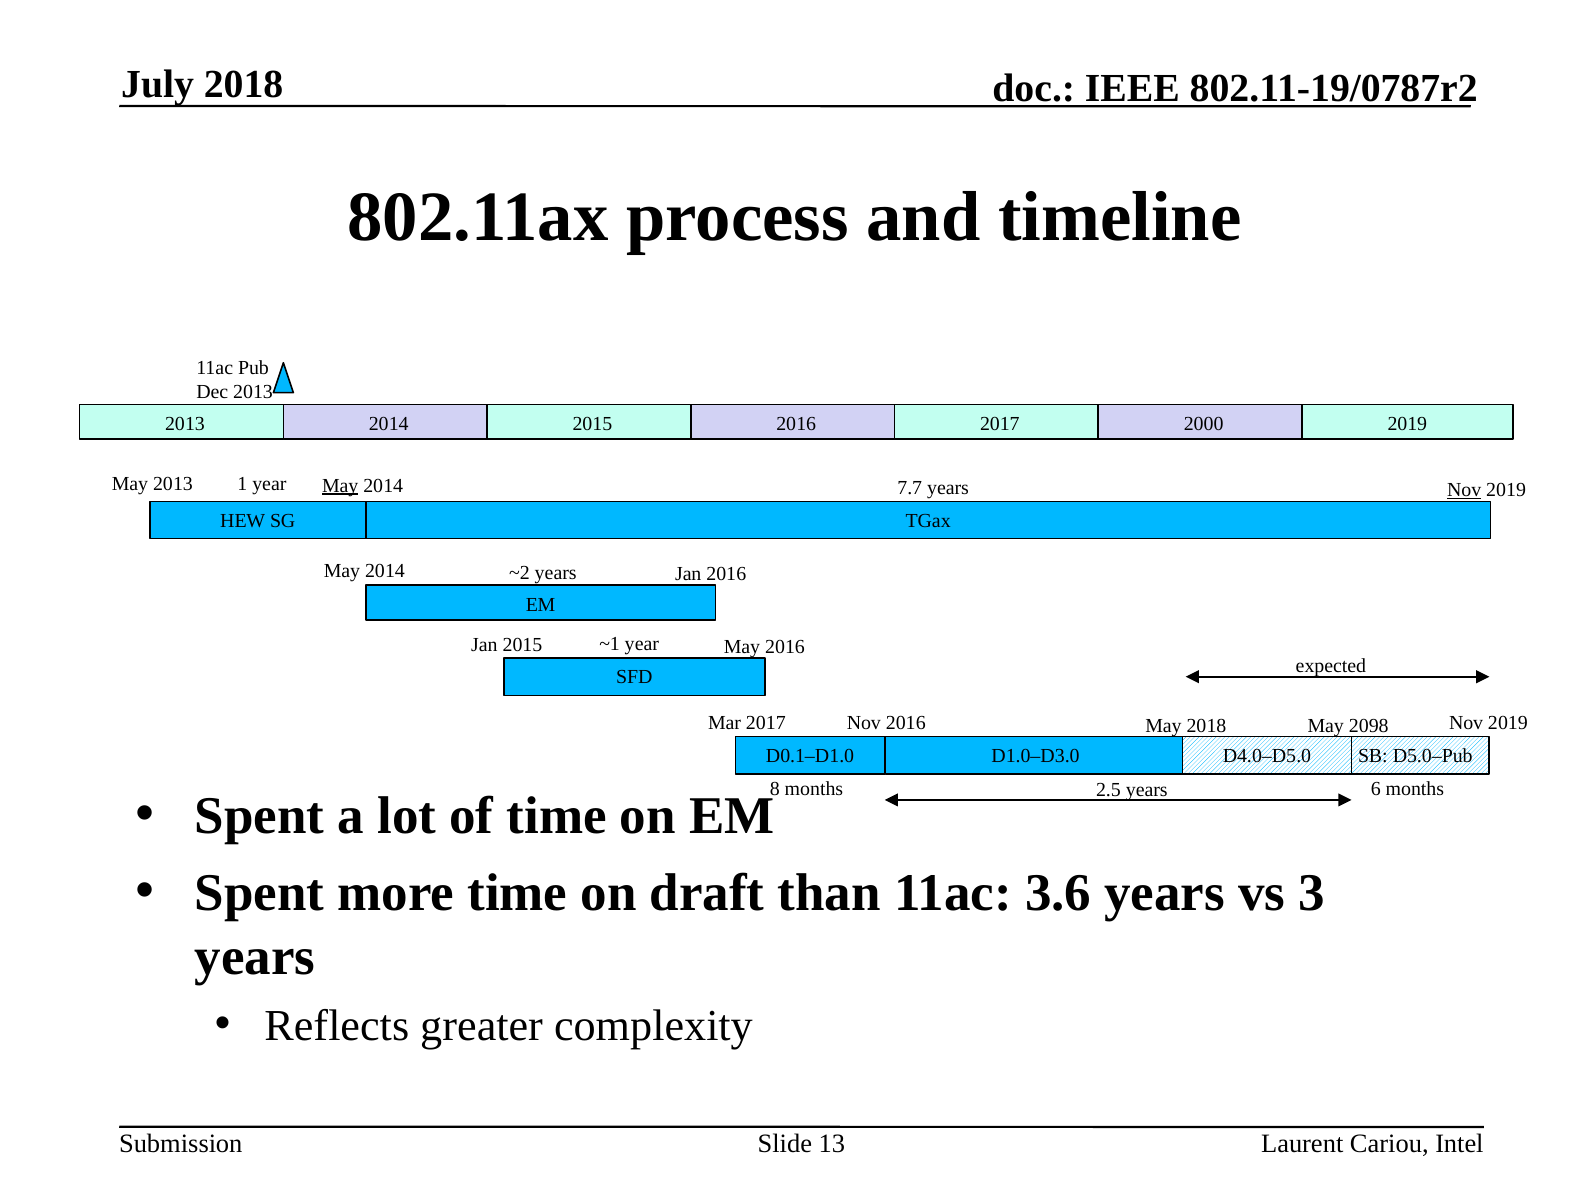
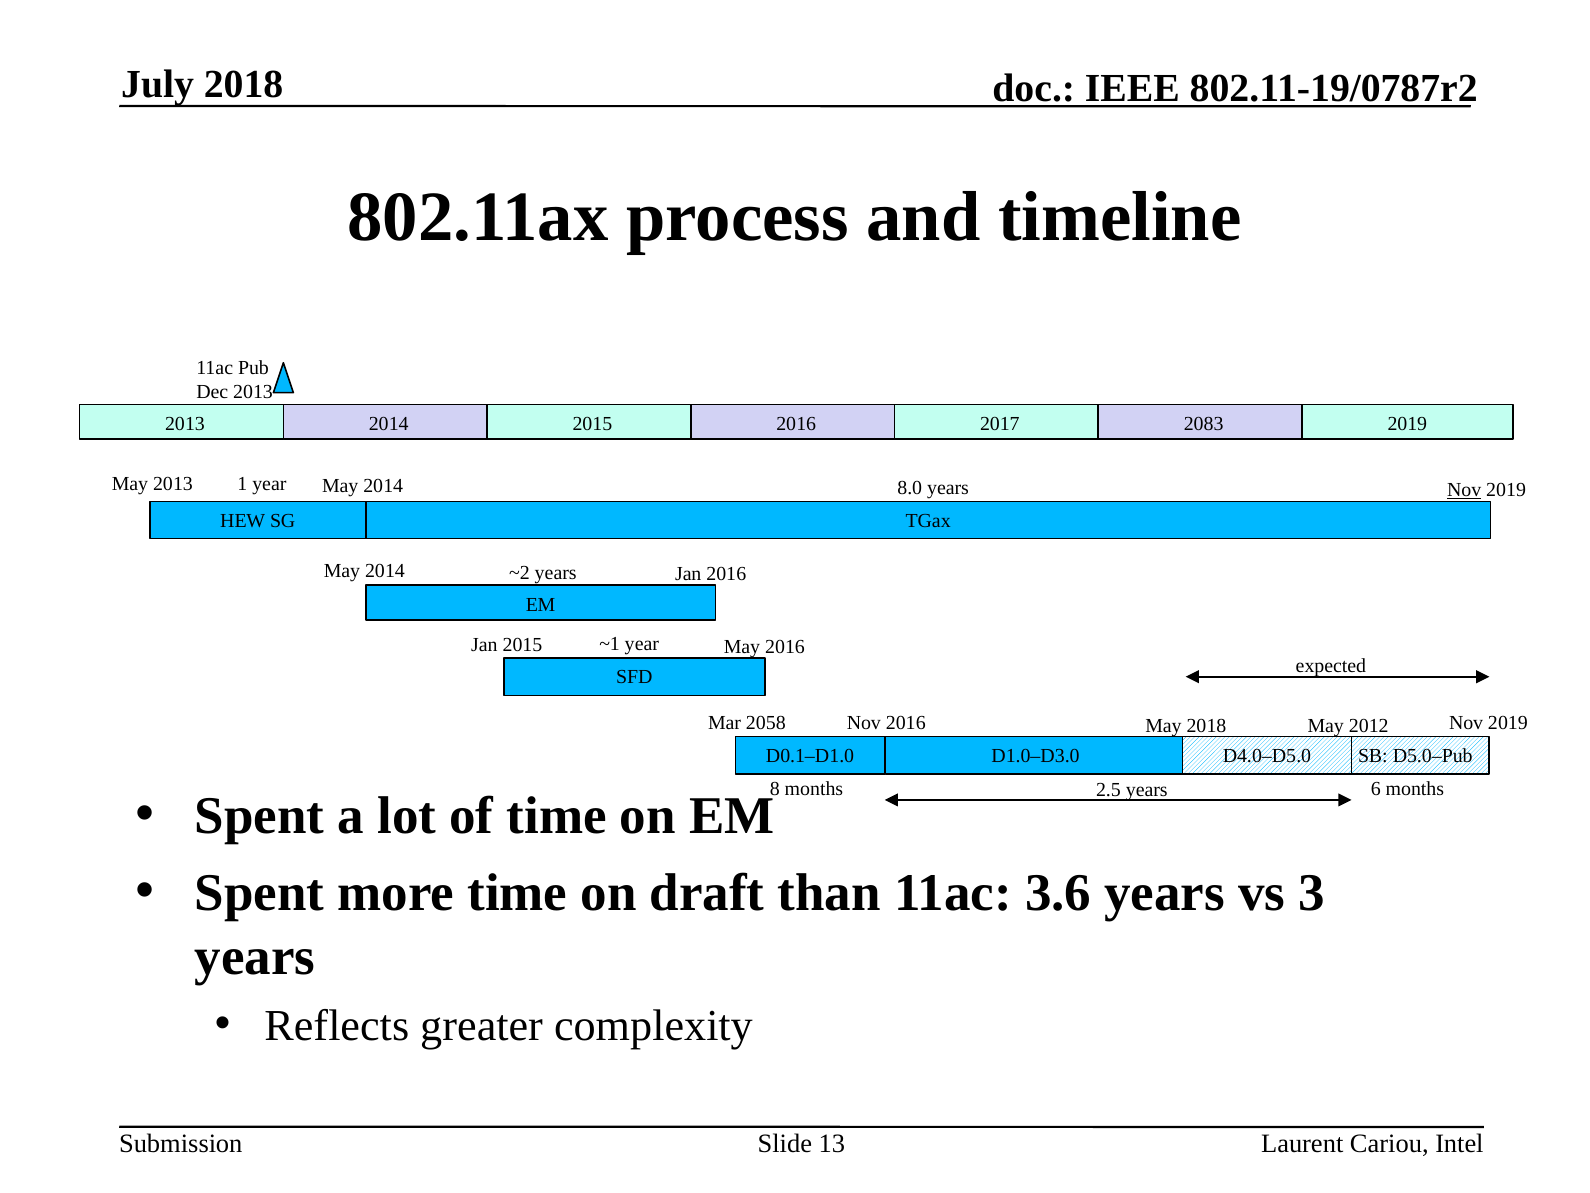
2000: 2000 -> 2083
7.7: 7.7 -> 8.0
May at (340, 485) underline: present -> none
Mar 2017: 2017 -> 2058
2098: 2098 -> 2012
